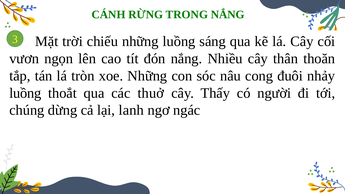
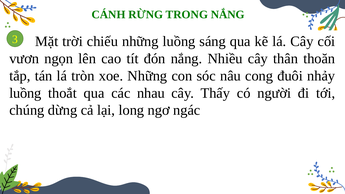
thuở: thuở -> nhau
lanh: lanh -> long
